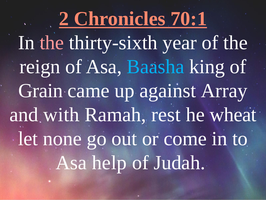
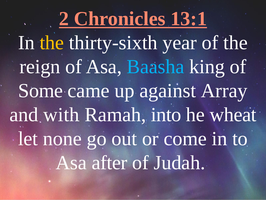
70:1: 70:1 -> 13:1
the at (52, 43) colour: pink -> yellow
Grain: Grain -> Some
rest: rest -> into
help: help -> after
